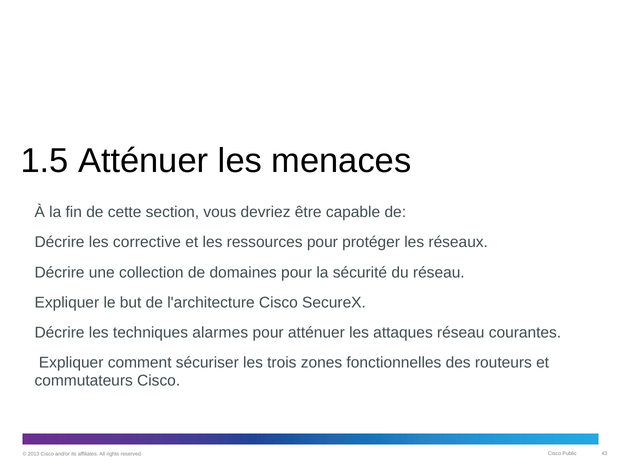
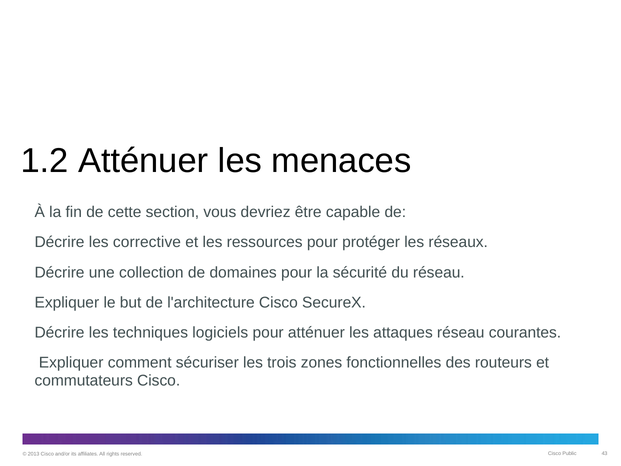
1.5: 1.5 -> 1.2
alarmes: alarmes -> logiciels
